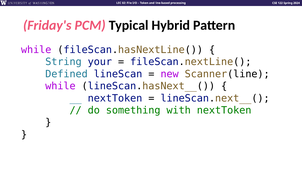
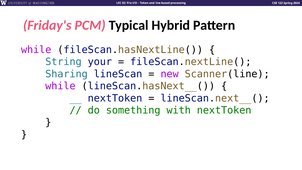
Defined: Defined -> Sharing
